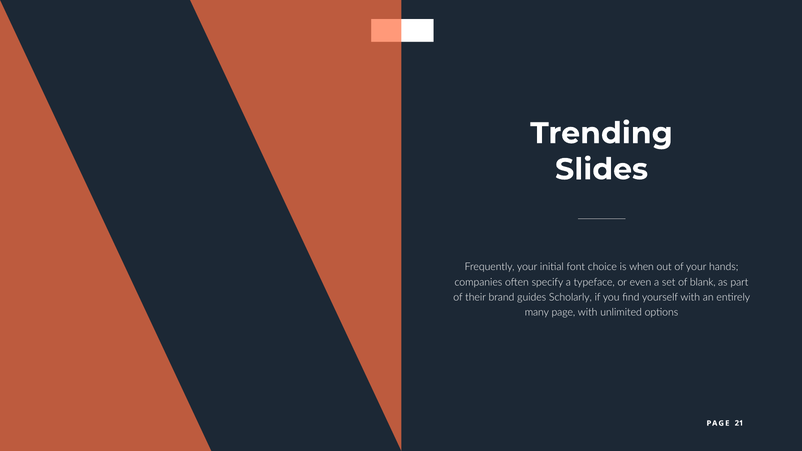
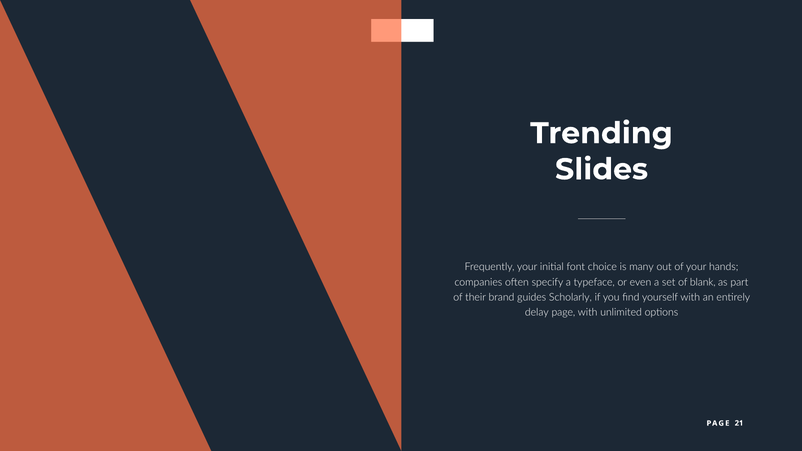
when: when -> many
many: many -> delay
